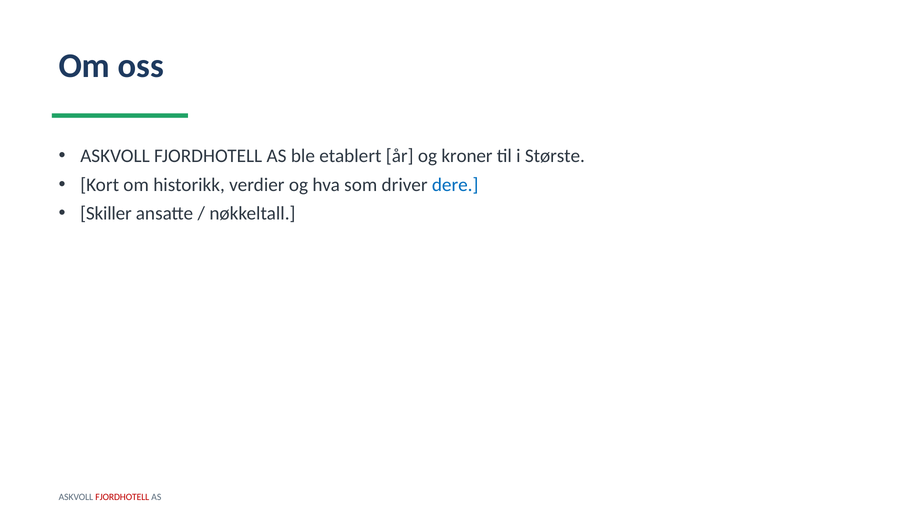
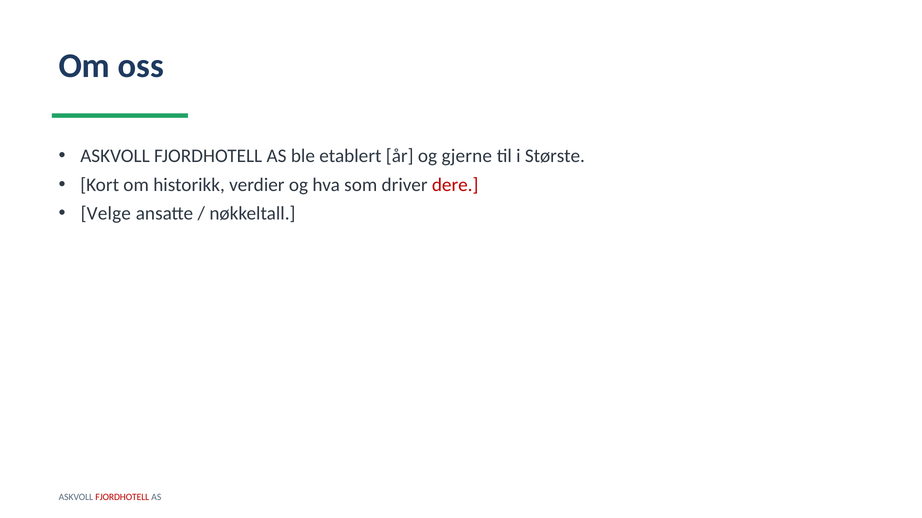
kroner: kroner -> gjerne
dere colour: blue -> red
Skiller: Skiller -> Velge
